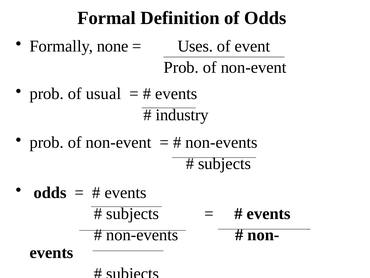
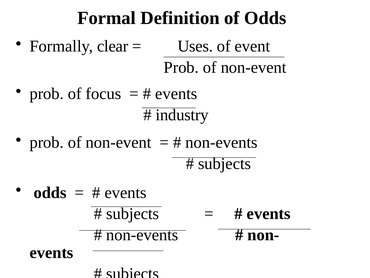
none: none -> clear
usual: usual -> focus
